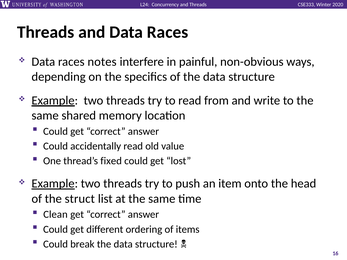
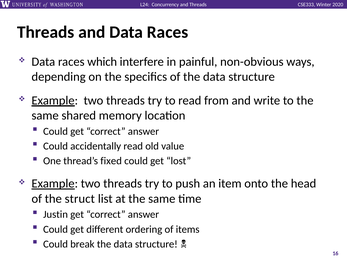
notes: notes -> which
Clean: Clean -> Justin
